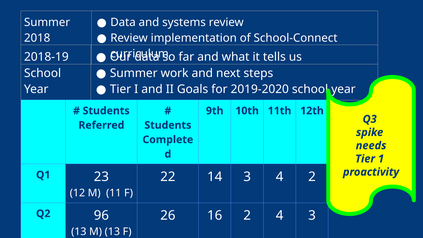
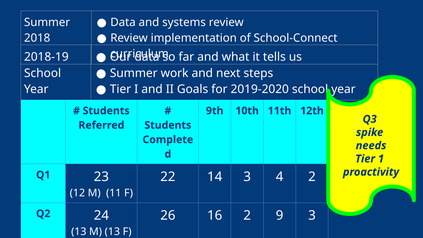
96: 96 -> 24
2 4: 4 -> 9
